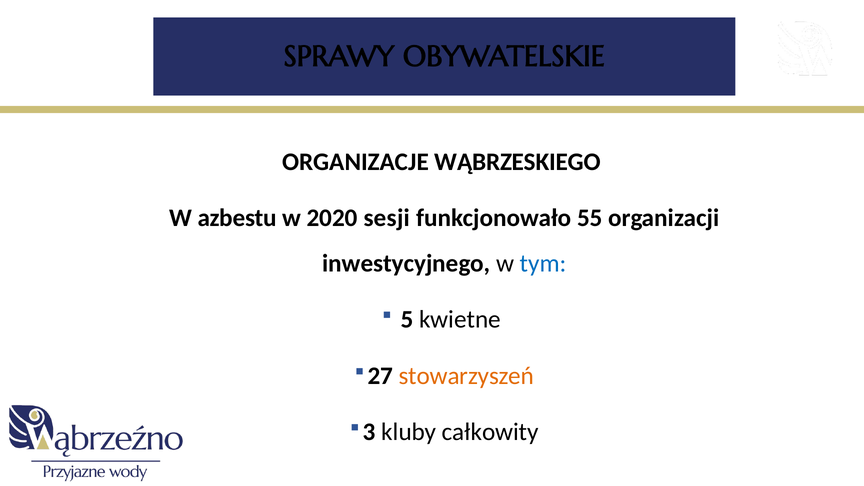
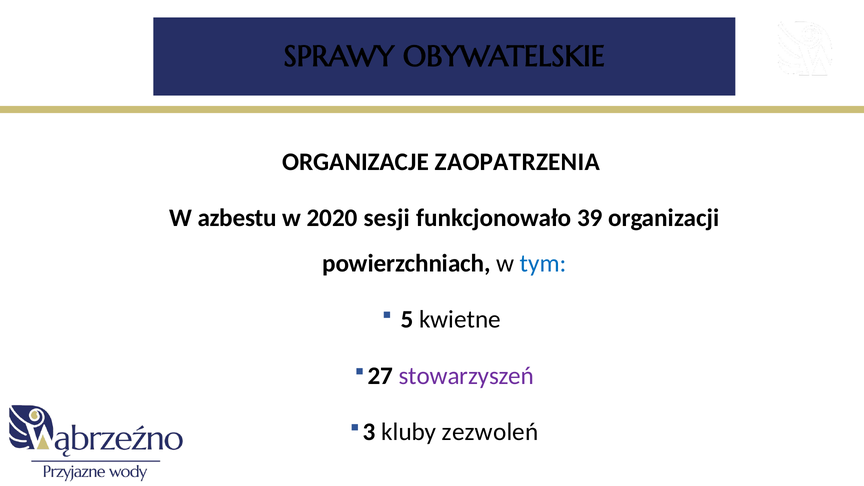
WĄBRZESKIEGO: WĄBRZESKIEGO -> ZAOPATRZENIA
55: 55 -> 39
inwestycyjnego: inwestycyjnego -> powierzchniach
stowarzyszeń colour: orange -> purple
całkowity: całkowity -> zezwoleń
